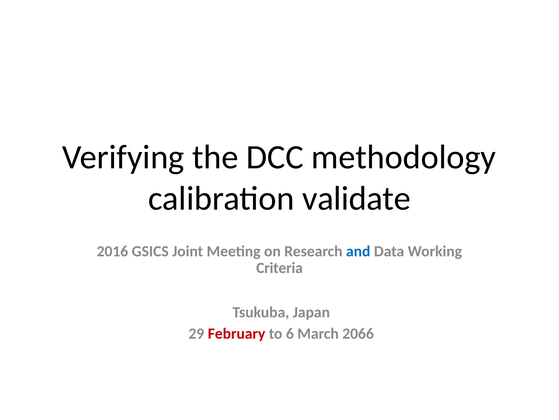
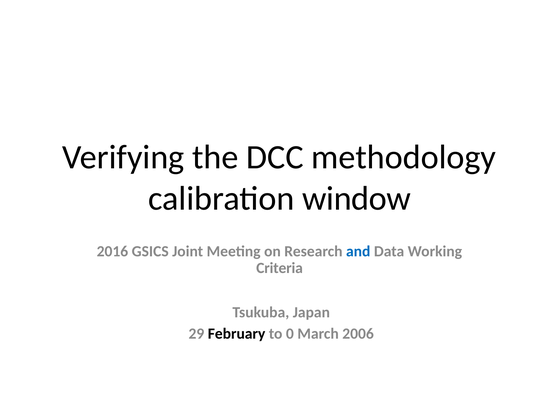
validate: validate -> window
February colour: red -> black
6: 6 -> 0
2066: 2066 -> 2006
